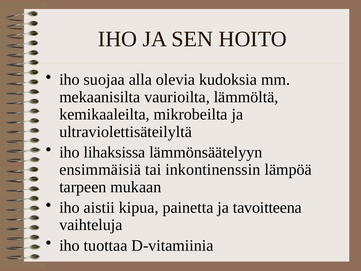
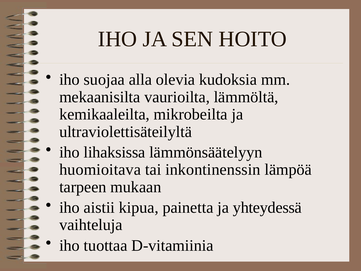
ensimmäisiä: ensimmäisiä -> huomioitava
tavoitteena: tavoitteena -> yhteydessä
